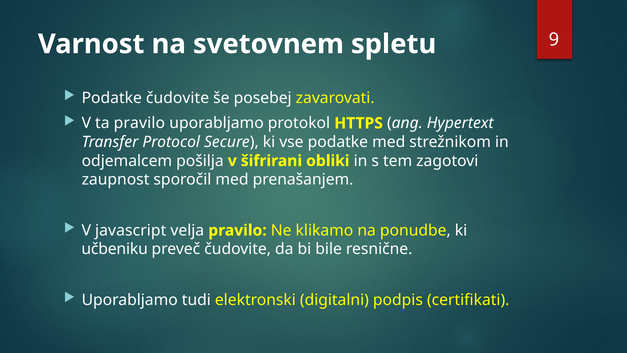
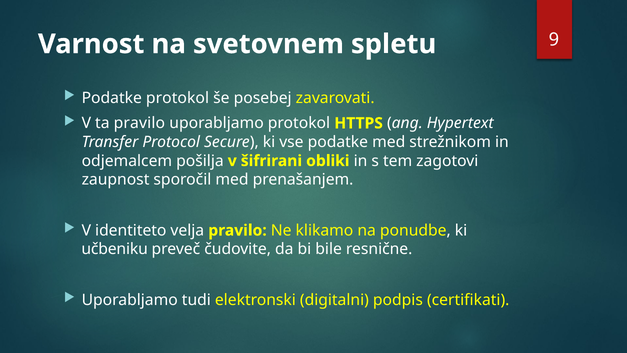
Podatke čudovite: čudovite -> protokol
javascript: javascript -> identiteto
